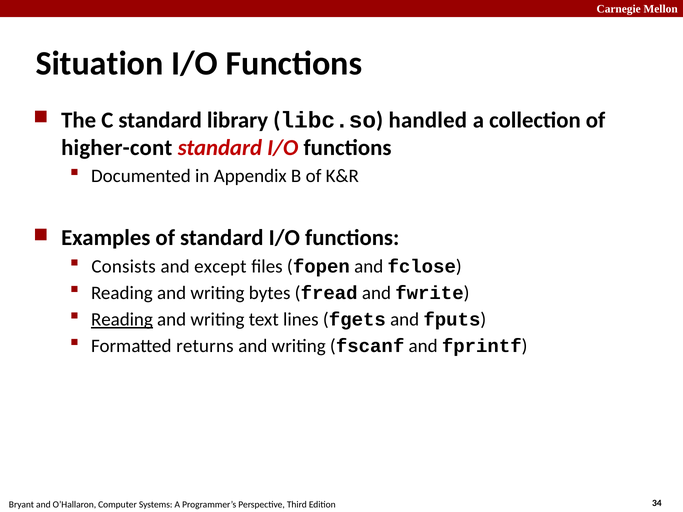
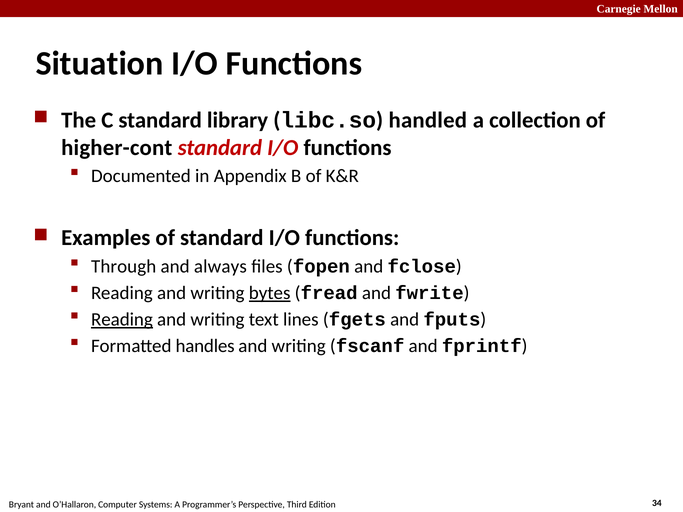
Consists: Consists -> Through
except: except -> always
bytes underline: none -> present
returns: returns -> handles
